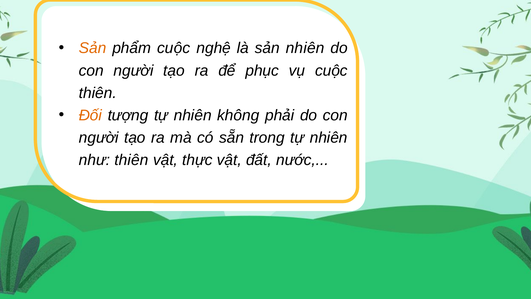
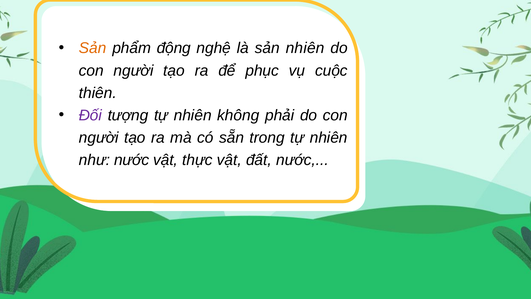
phẩm cuộc: cuộc -> động
Đối colour: orange -> purple
như thiên: thiên -> nước
